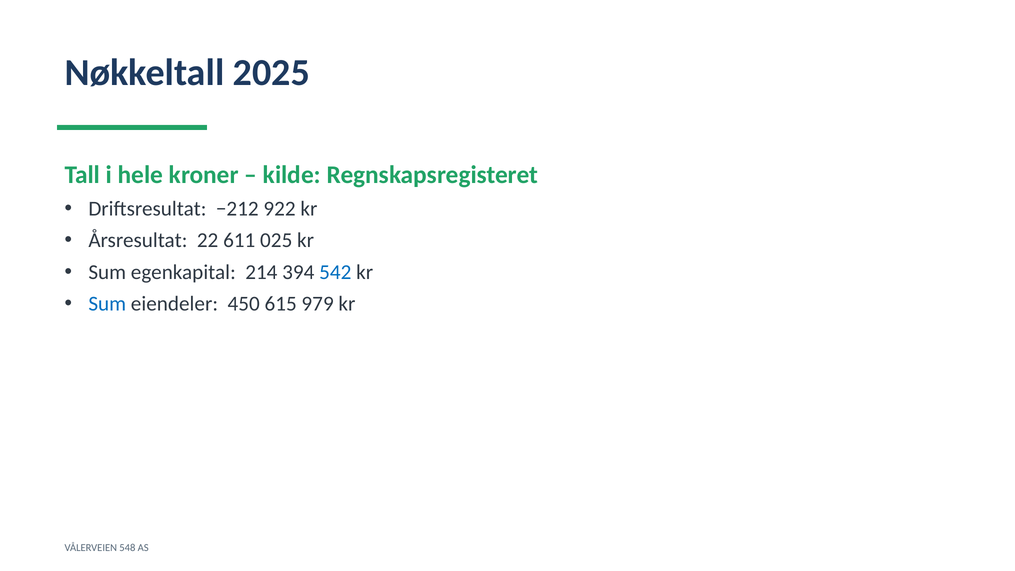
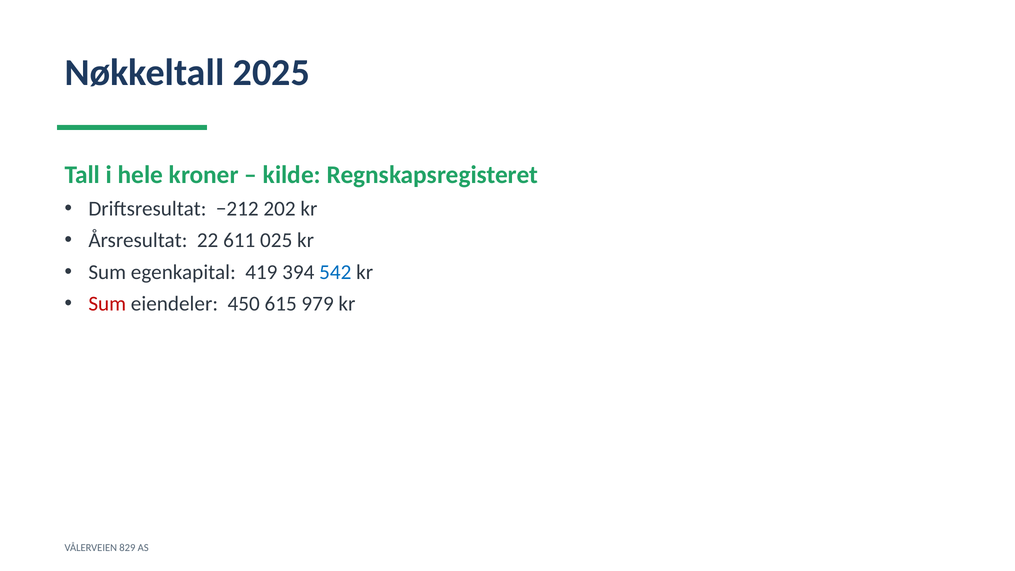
922: 922 -> 202
214: 214 -> 419
Sum at (107, 304) colour: blue -> red
548: 548 -> 829
